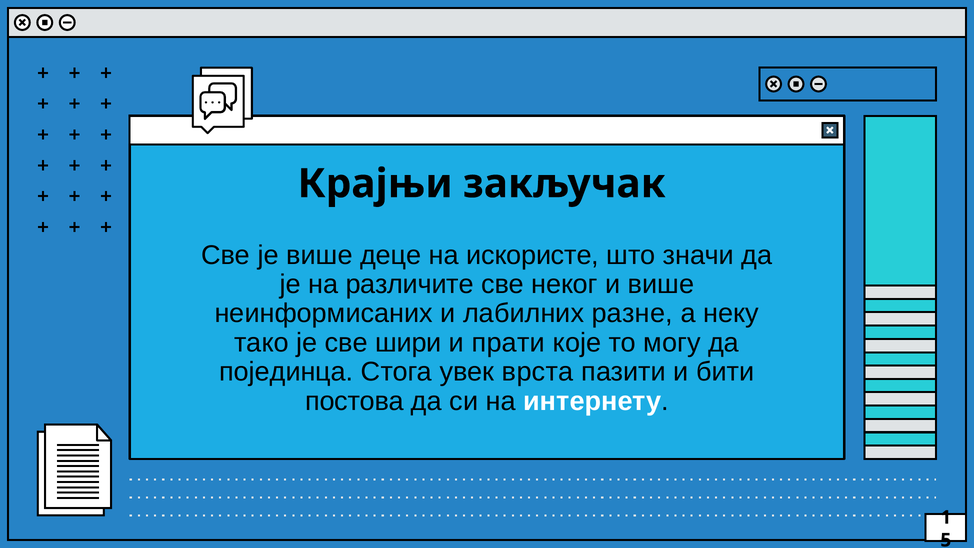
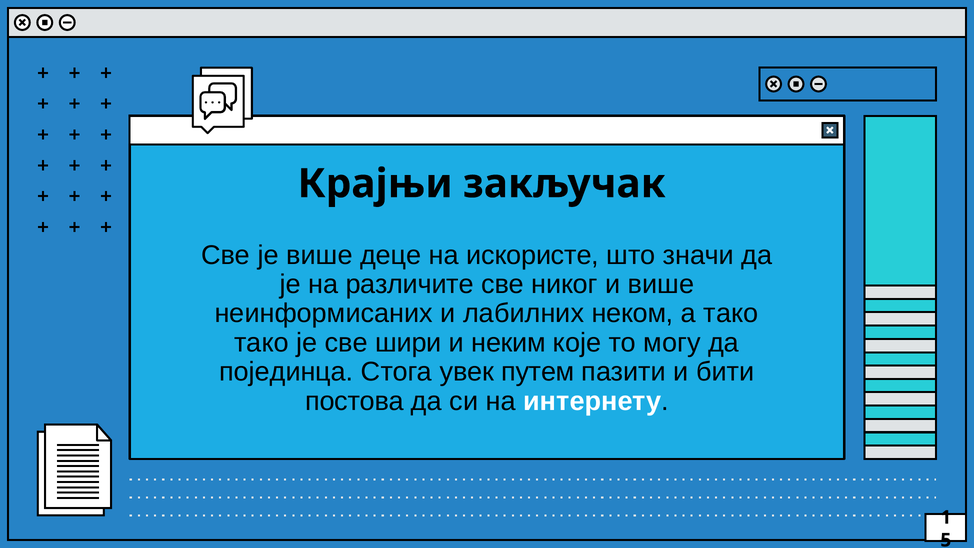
неког: неког -> никог
разне: разне -> неком
а неку: неку -> тако
прати: прати -> неким
врста: врста -> путем
